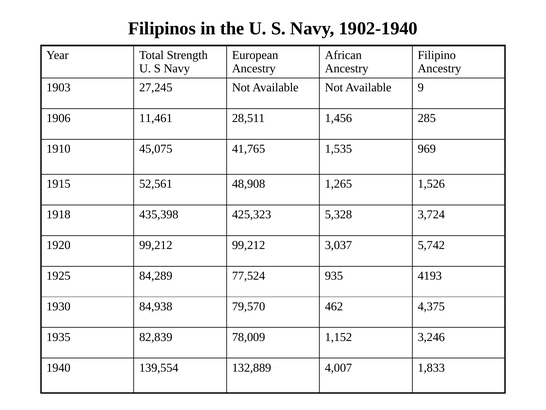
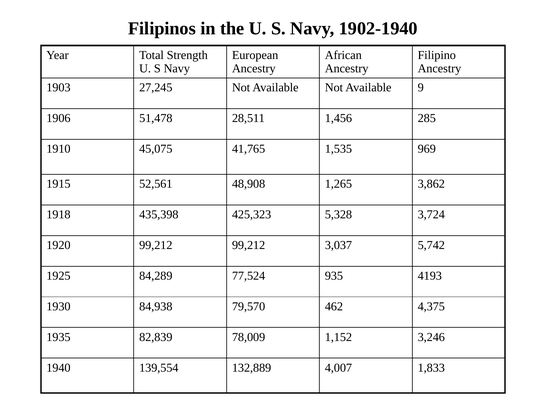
11,461: 11,461 -> 51,478
1,526: 1,526 -> 3,862
